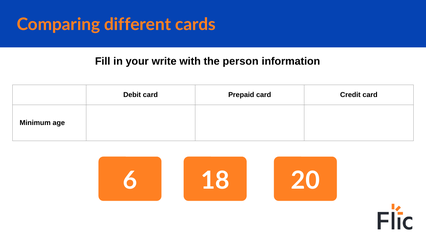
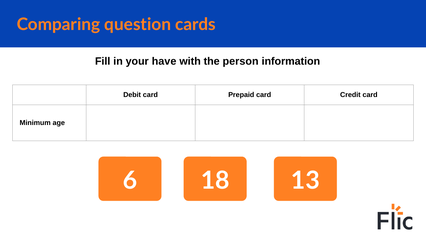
different: different -> question
write: write -> have
20: 20 -> 13
